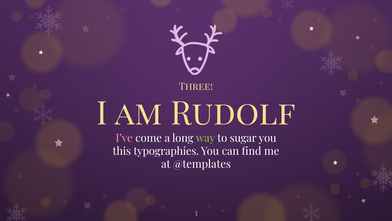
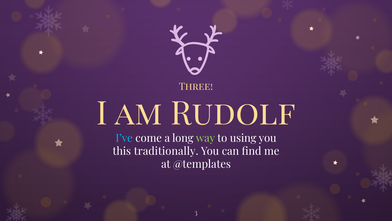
I’ve colour: pink -> light blue
sugar: sugar -> using
typographies: typographies -> traditionally
